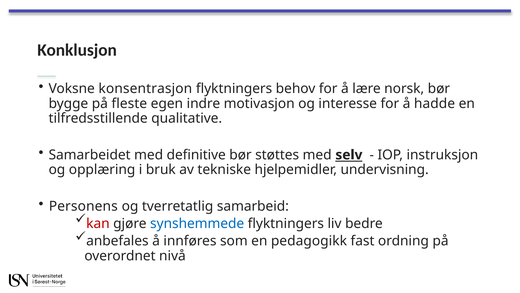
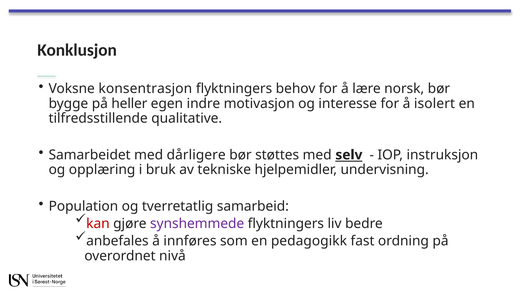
fleste: fleste -> heller
hadde: hadde -> isolert
definitive: definitive -> dårligere
Personens: Personens -> Population
synshemmede colour: blue -> purple
